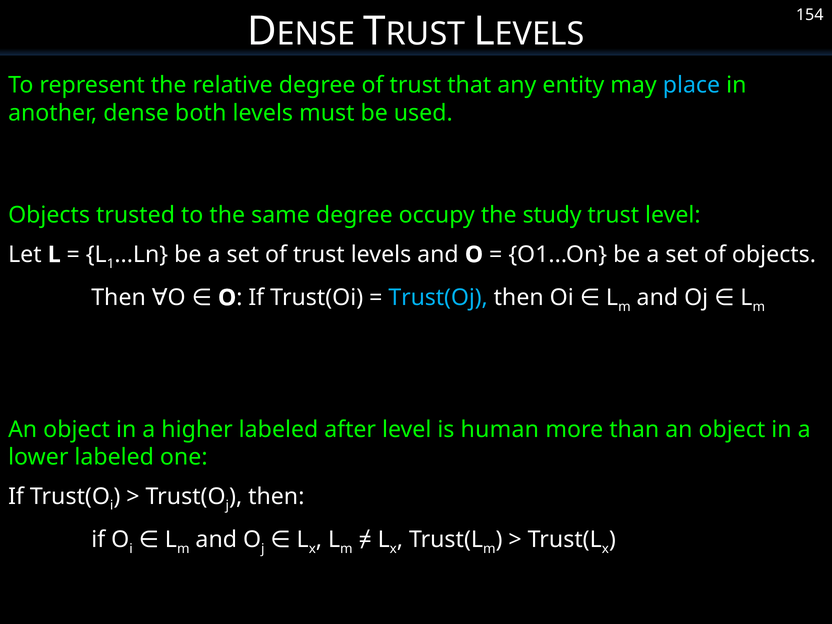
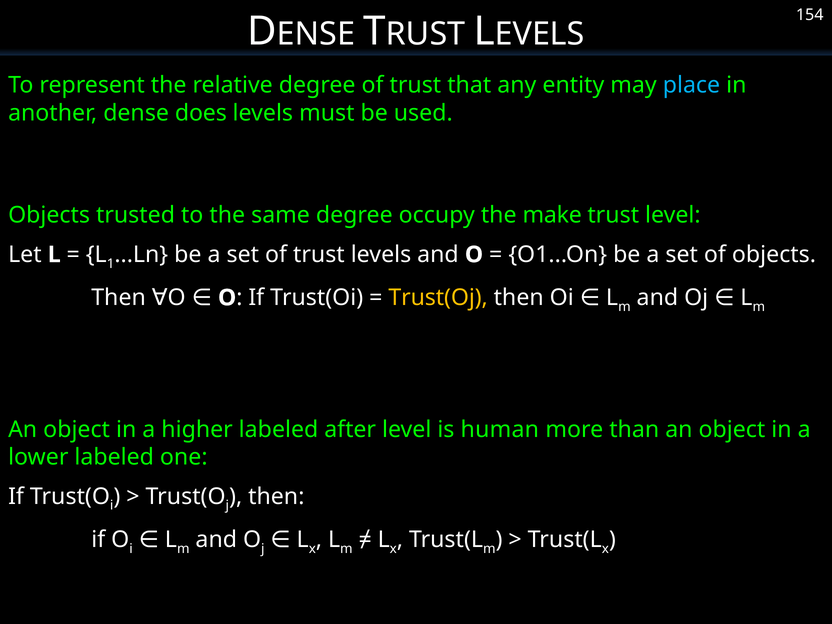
both: both -> does
study: study -> make
Trust(Oj colour: light blue -> yellow
